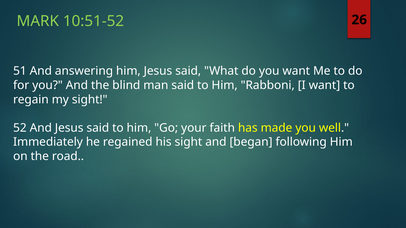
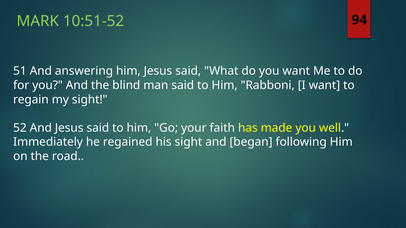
26: 26 -> 94
